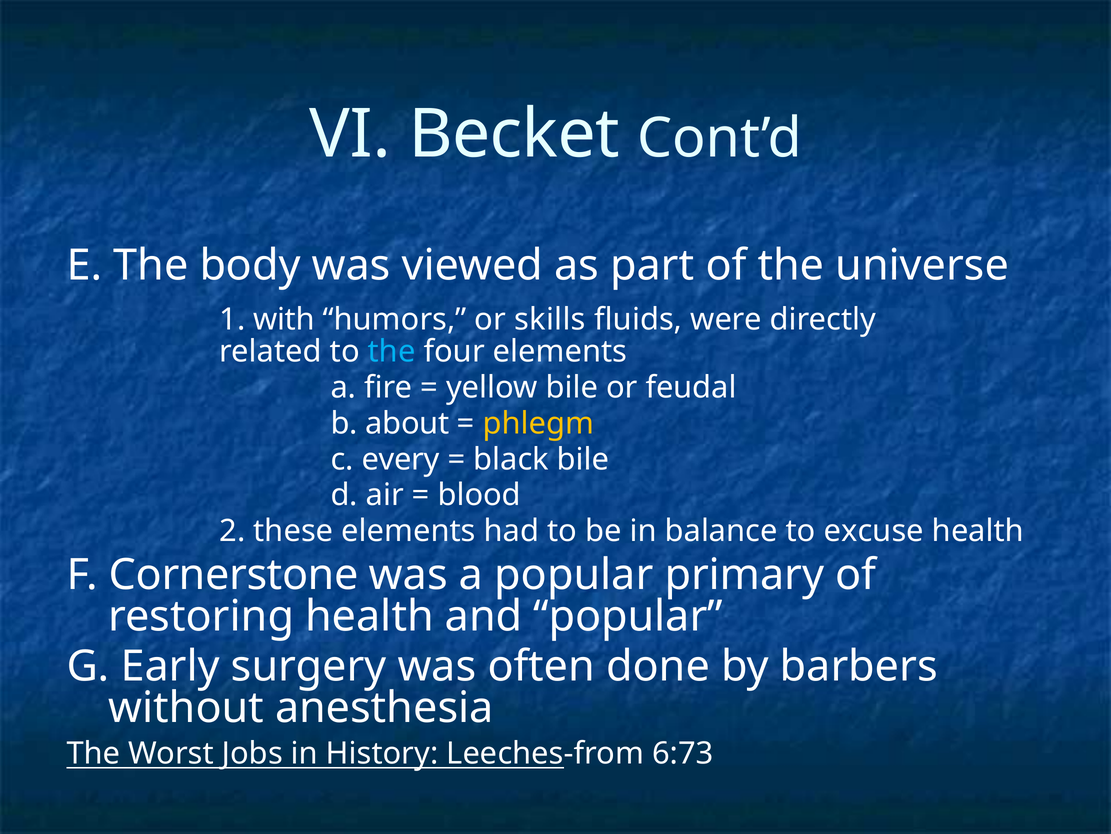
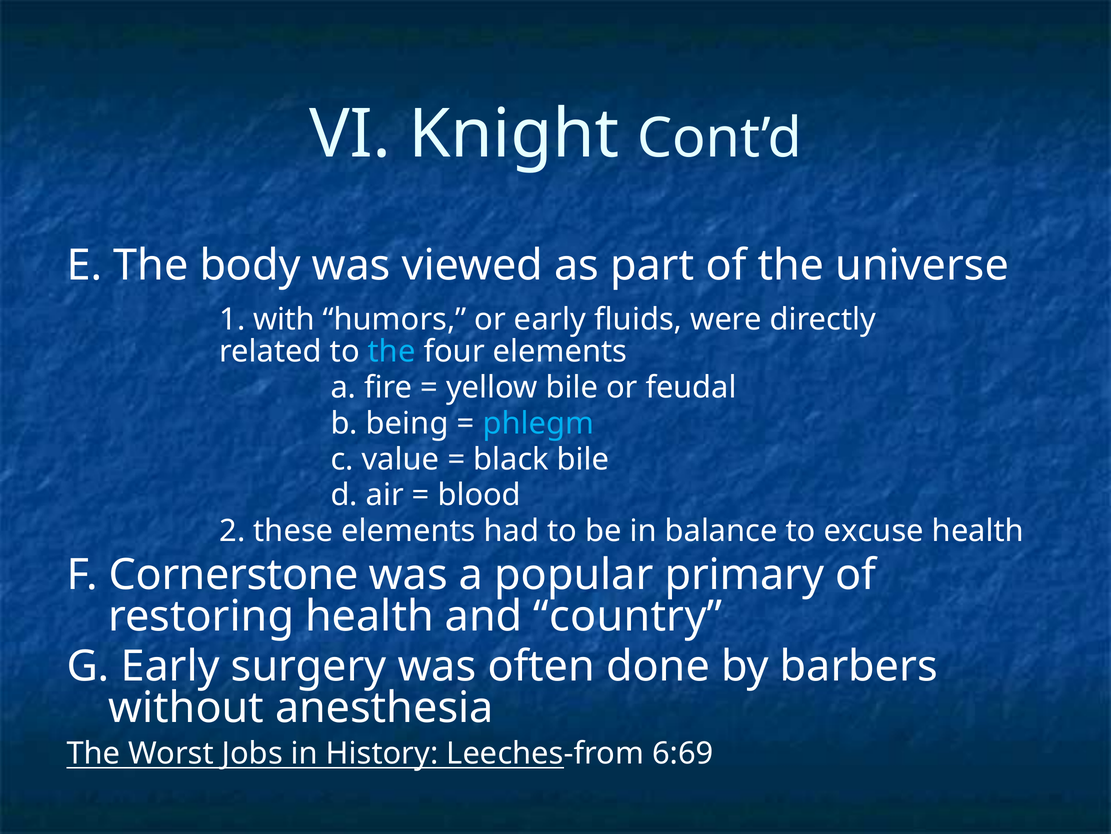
Becket: Becket -> Knight
or skills: skills -> early
about: about -> being
phlegm colour: yellow -> light blue
every: every -> value
and popular: popular -> country
6:73: 6:73 -> 6:69
